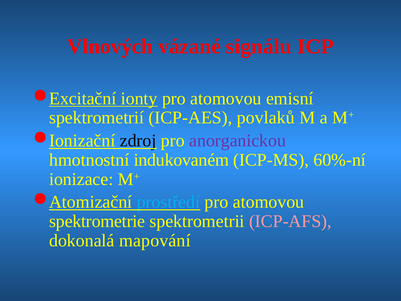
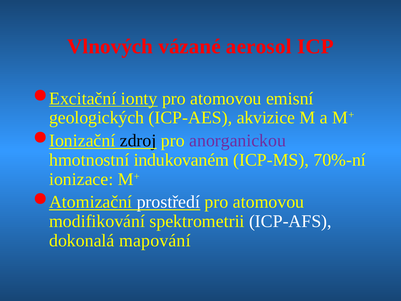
signálu: signálu -> aerosol
spektrometrií: spektrometrií -> geologických
povlaků: povlaků -> akvizice
60%-ní: 60%-ní -> 70%-ní
prostředí colour: light blue -> white
spektrometrie: spektrometrie -> modifikování
ICP-AFS colour: pink -> white
